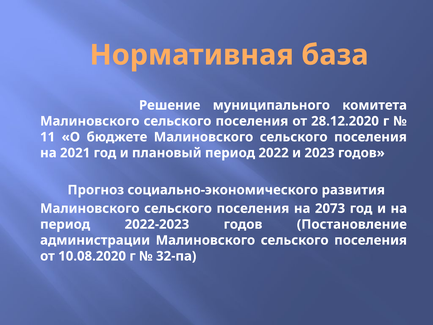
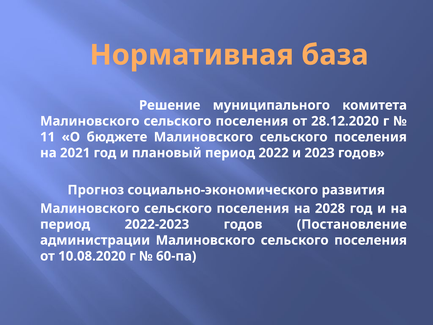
2073: 2073 -> 2028
32-па: 32-па -> 60-па
